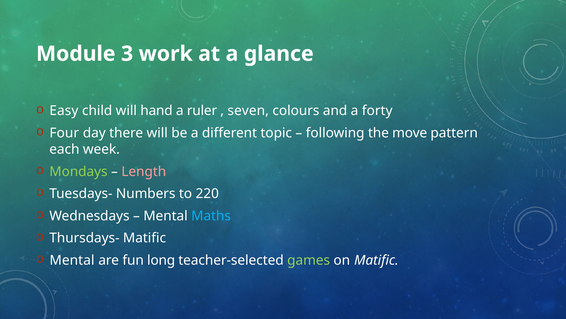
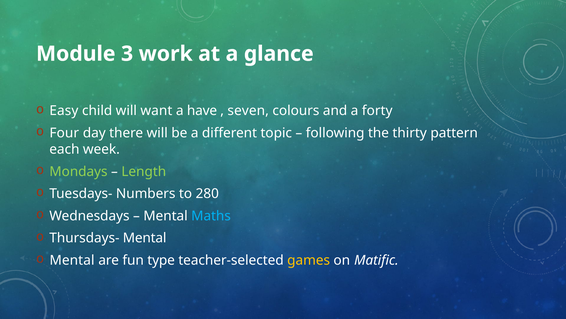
hand: hand -> want
ruler: ruler -> have
move: move -> thirty
Length colour: pink -> light green
220: 220 -> 280
Thursdays- Matific: Matific -> Mental
long: long -> type
games colour: light green -> yellow
